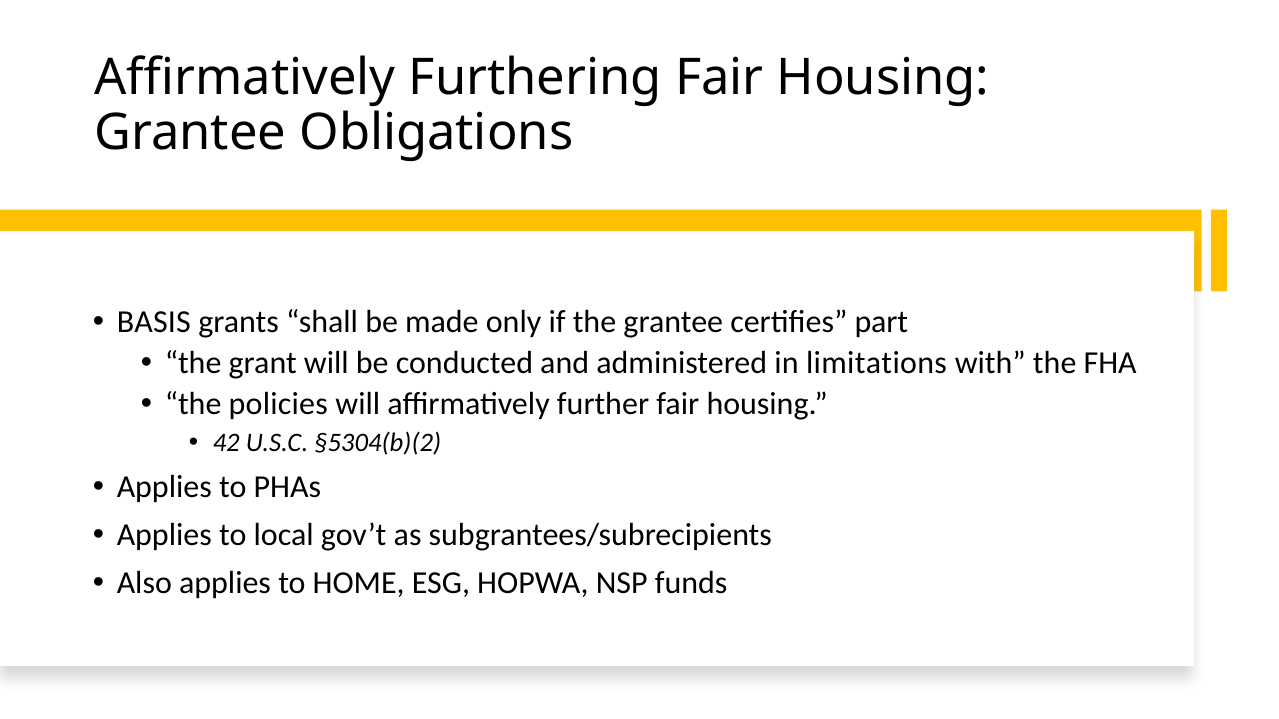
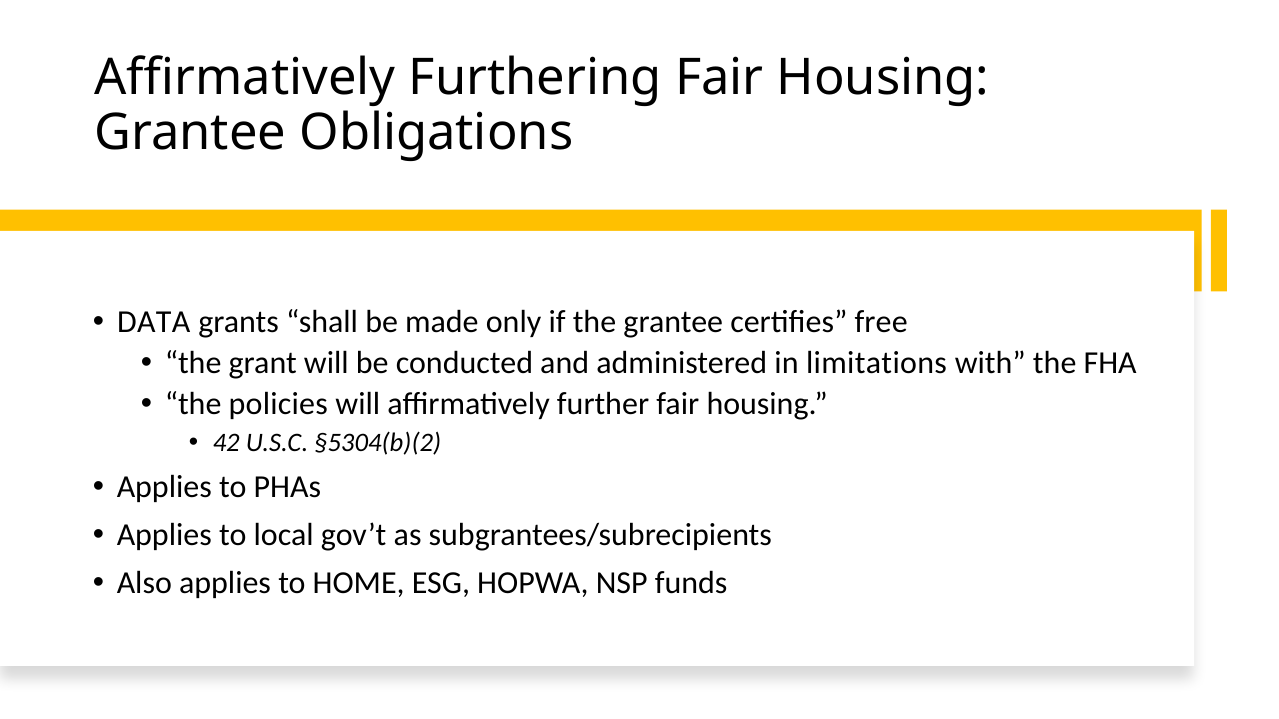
BASIS: BASIS -> DATA
part: part -> free
